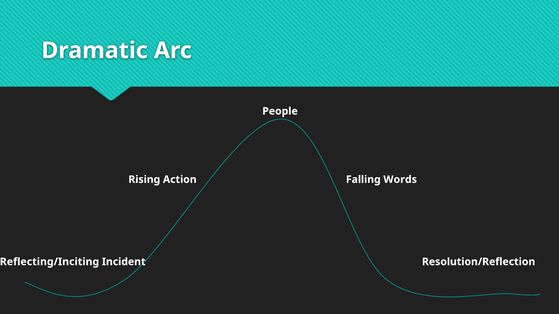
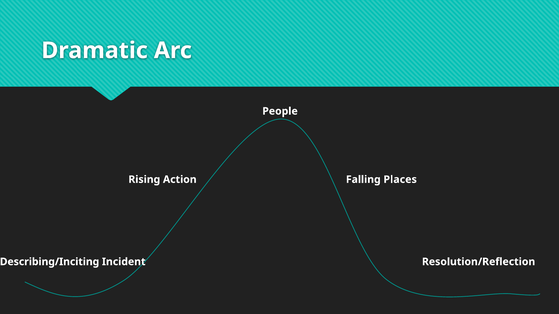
Words: Words -> Places
Reflecting/Inciting: Reflecting/Inciting -> Describing/Inciting
